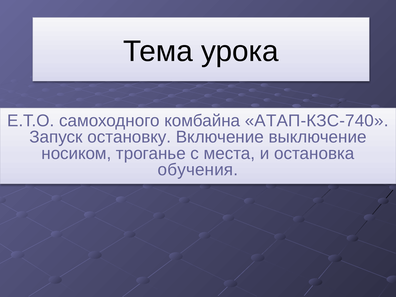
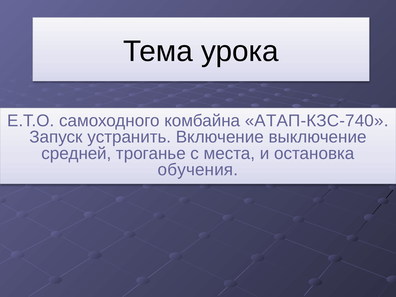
остановку: остановку -> устранить
носиком: носиком -> средней
